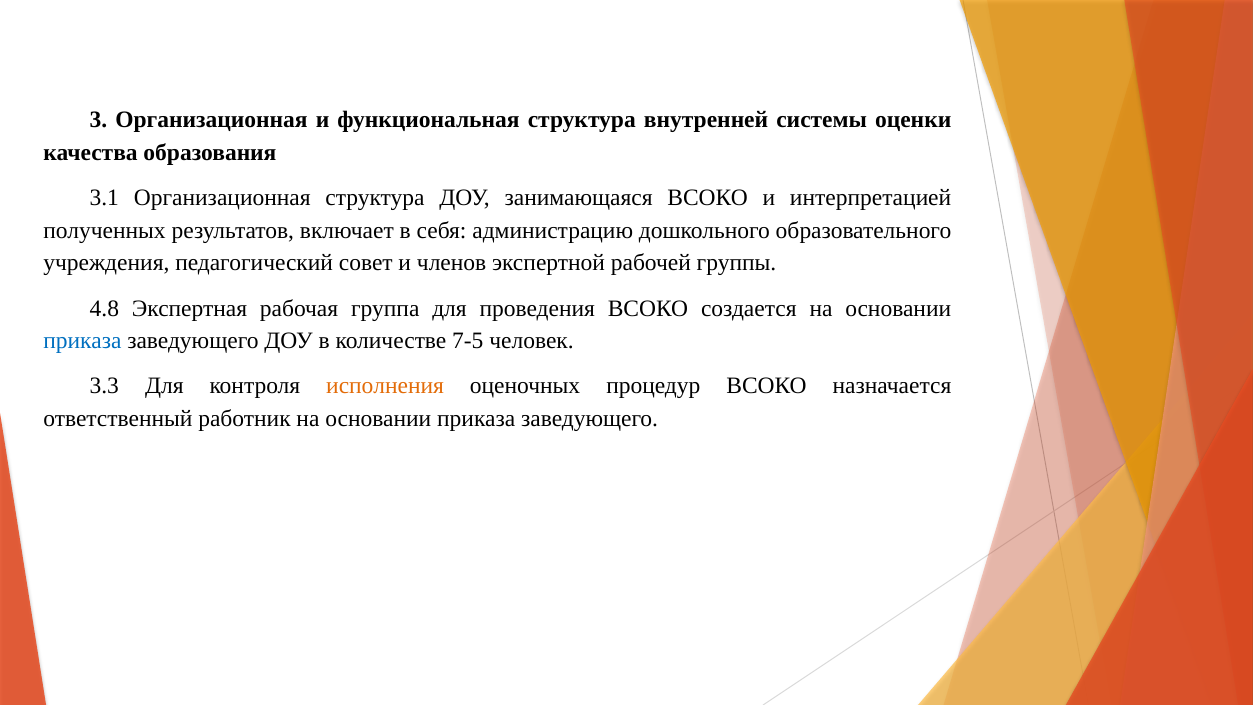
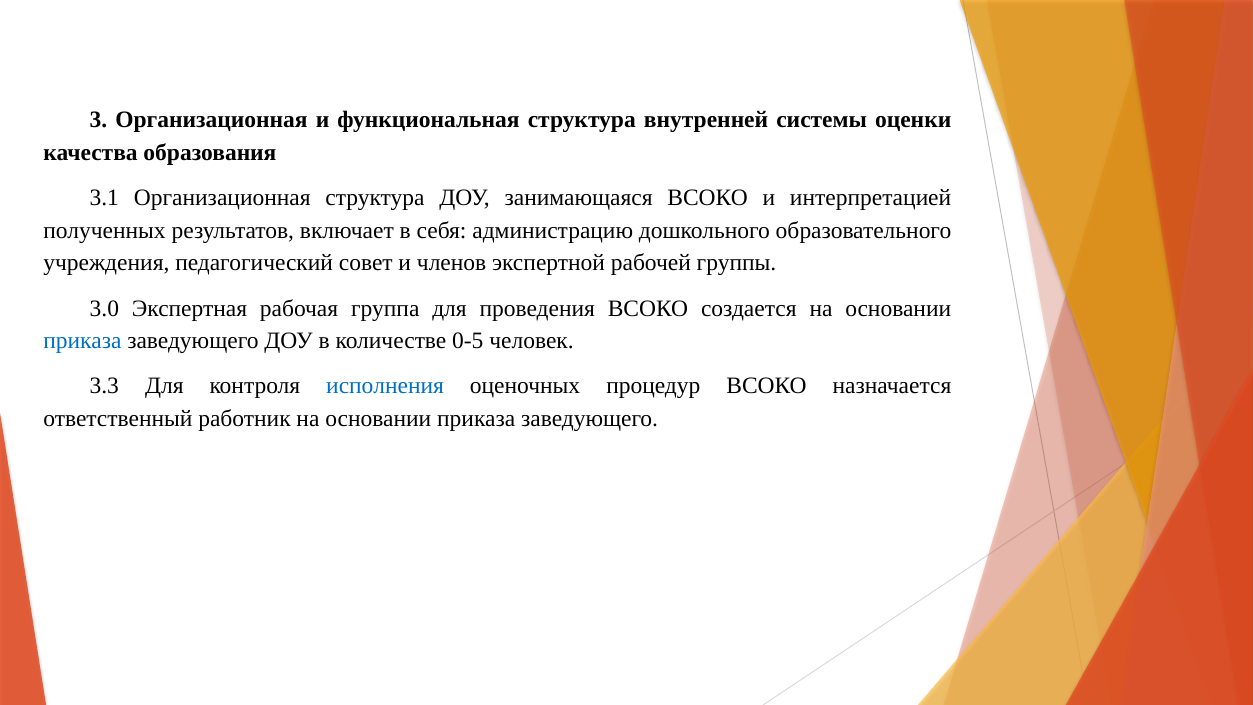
4.8: 4.8 -> 3.0
7-5: 7-5 -> 0-5
исполнения colour: orange -> blue
